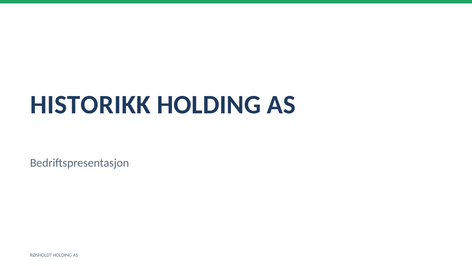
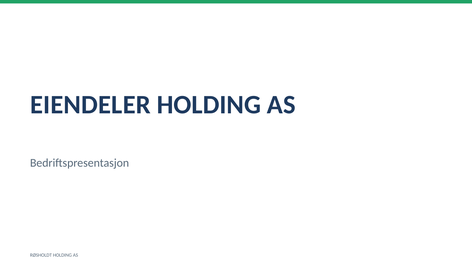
HISTORIKK: HISTORIKK -> EIENDELER
